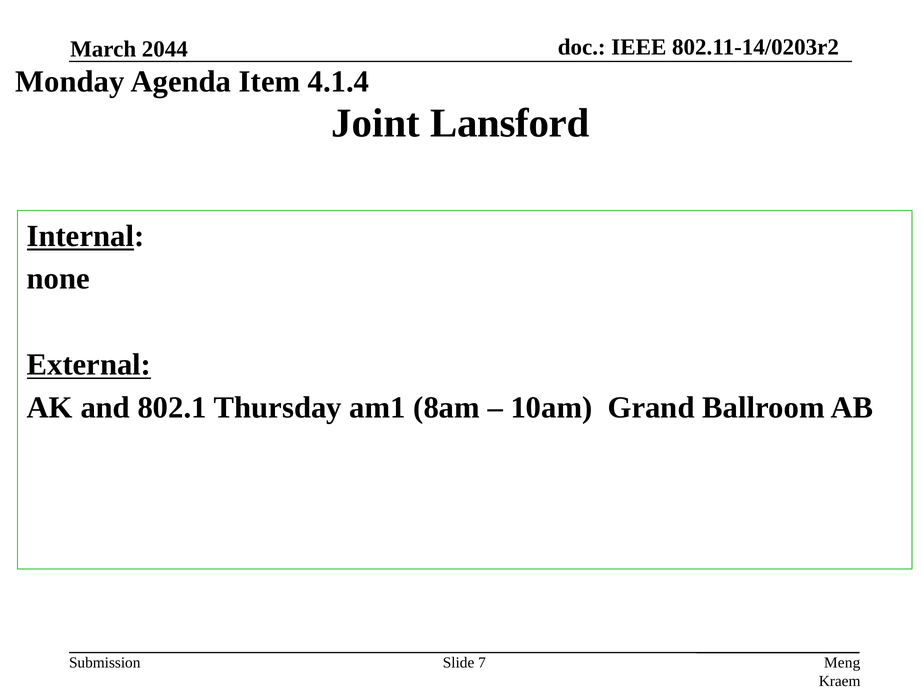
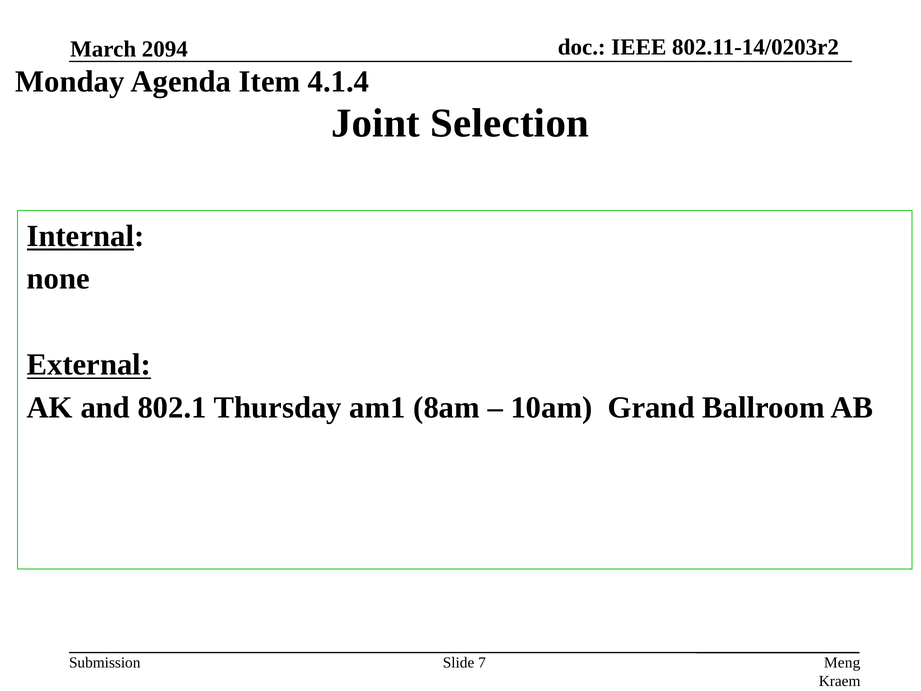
2044: 2044 -> 2094
Lansford: Lansford -> Selection
